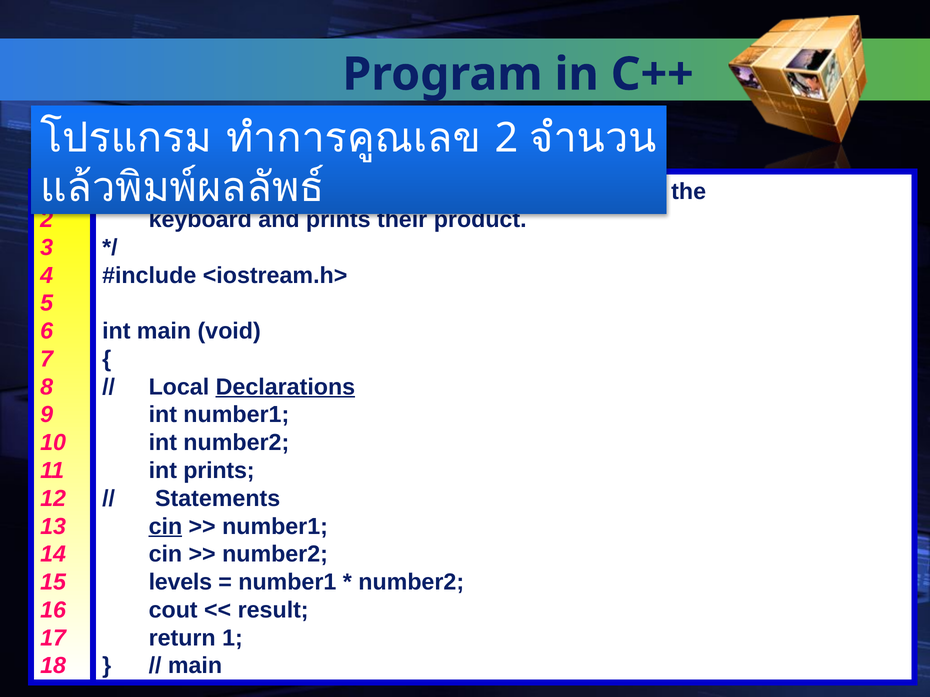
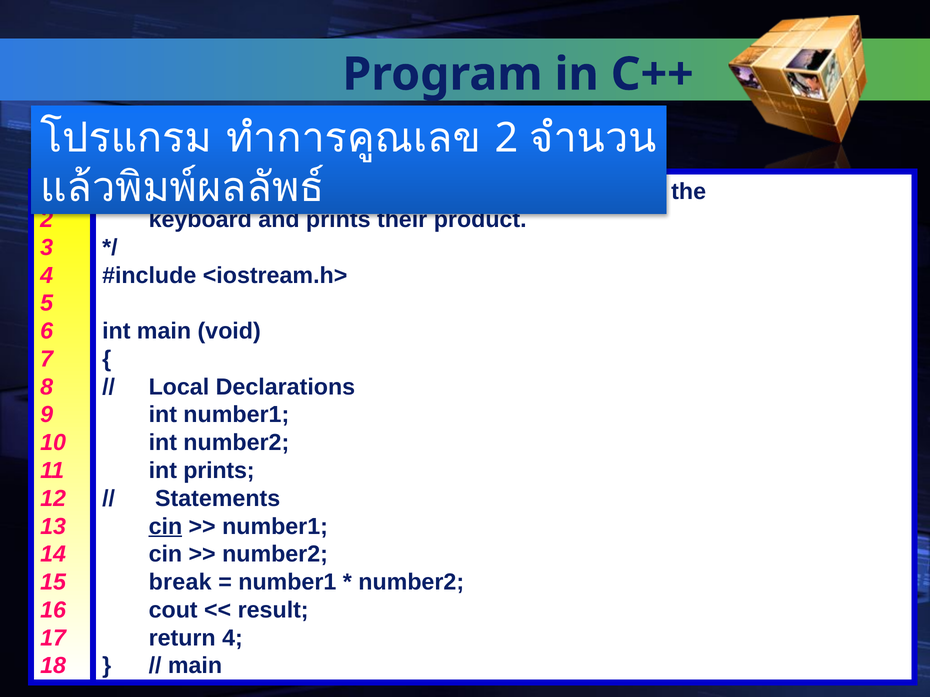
Declarations underline: present -> none
levels: levels -> break
return 1: 1 -> 4
